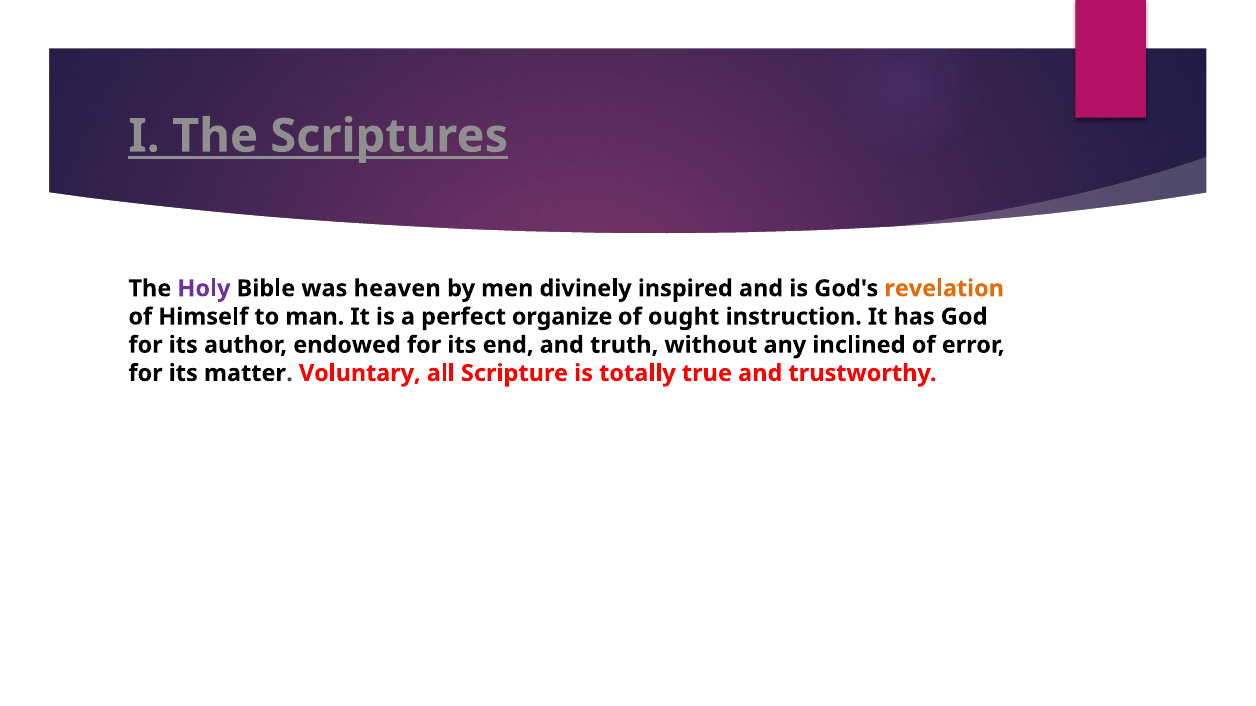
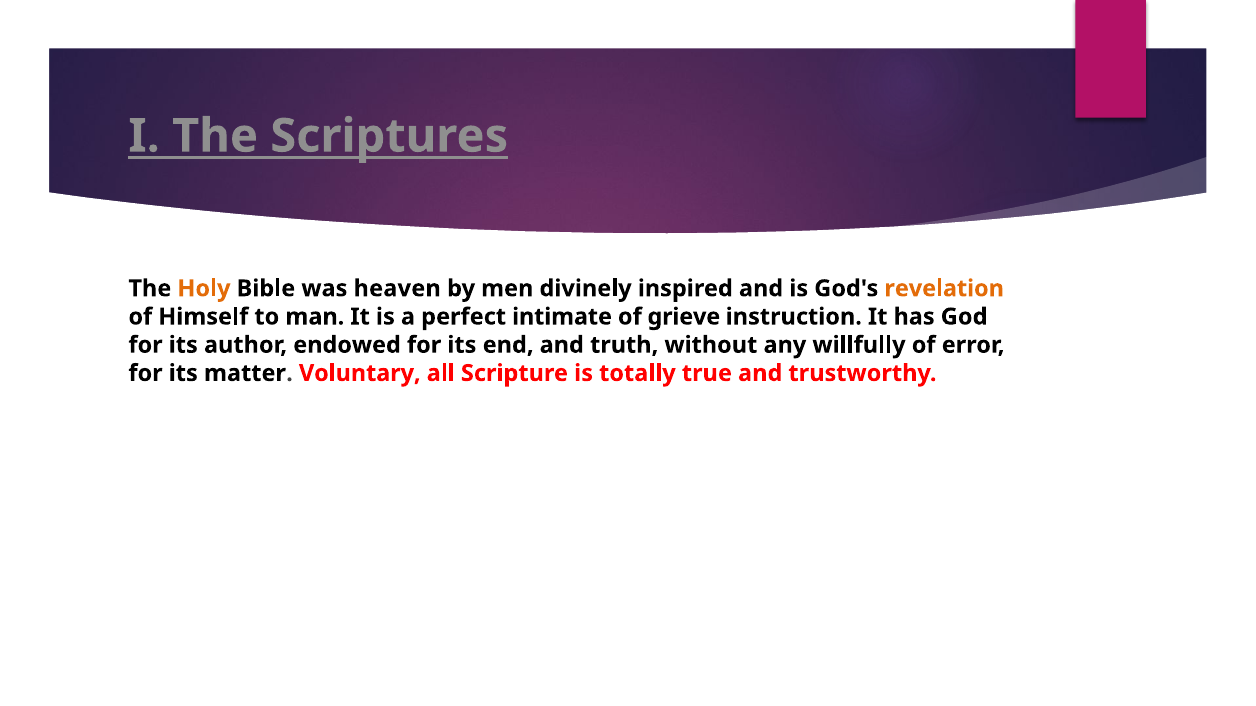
Holy colour: purple -> orange
organize: organize -> intimate
ought: ought -> grieve
inclined: inclined -> willfully
